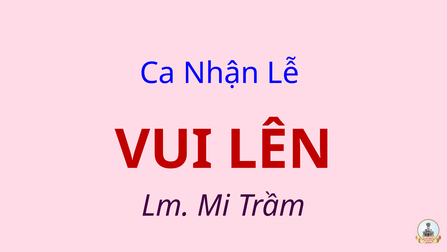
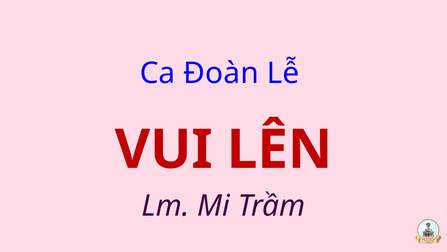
Nhận: Nhận -> Đoàn
